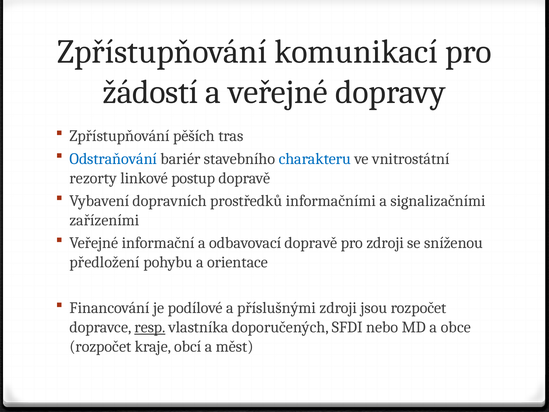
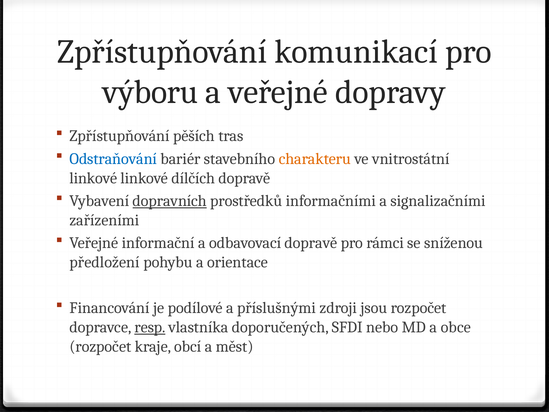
žádostí: žádostí -> výboru
charakteru colour: blue -> orange
rezorty at (93, 178): rezorty -> linkové
postup: postup -> dílčích
dopravních underline: none -> present
pro zdroji: zdroji -> rámci
